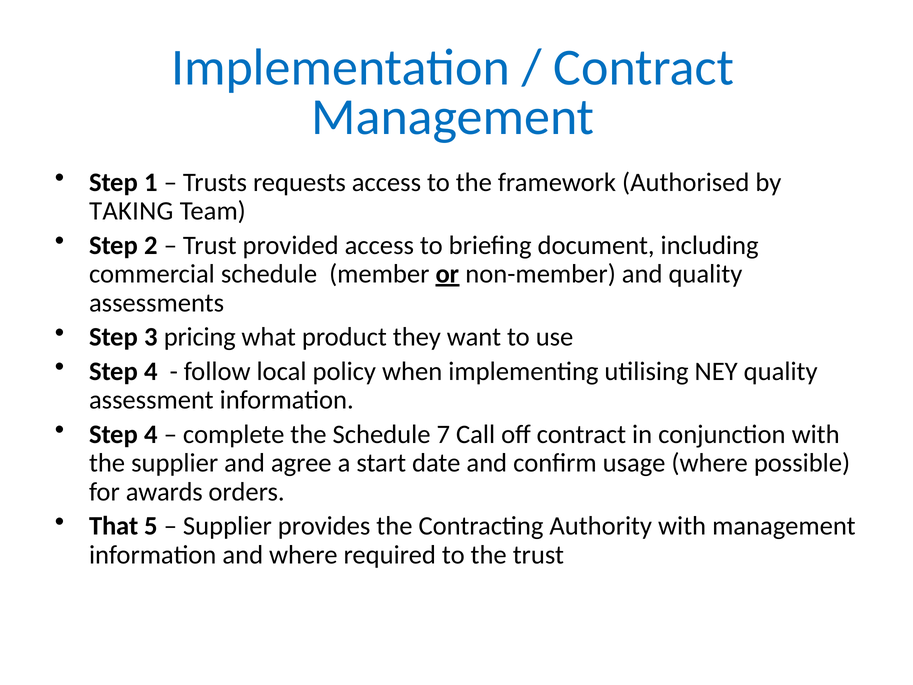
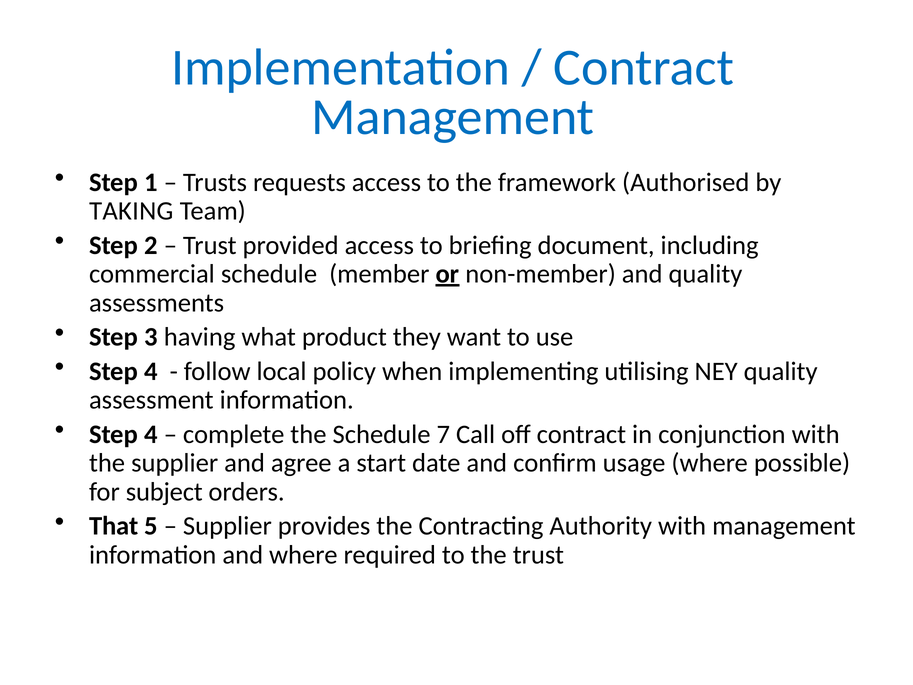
pricing: pricing -> having
awards: awards -> subject
